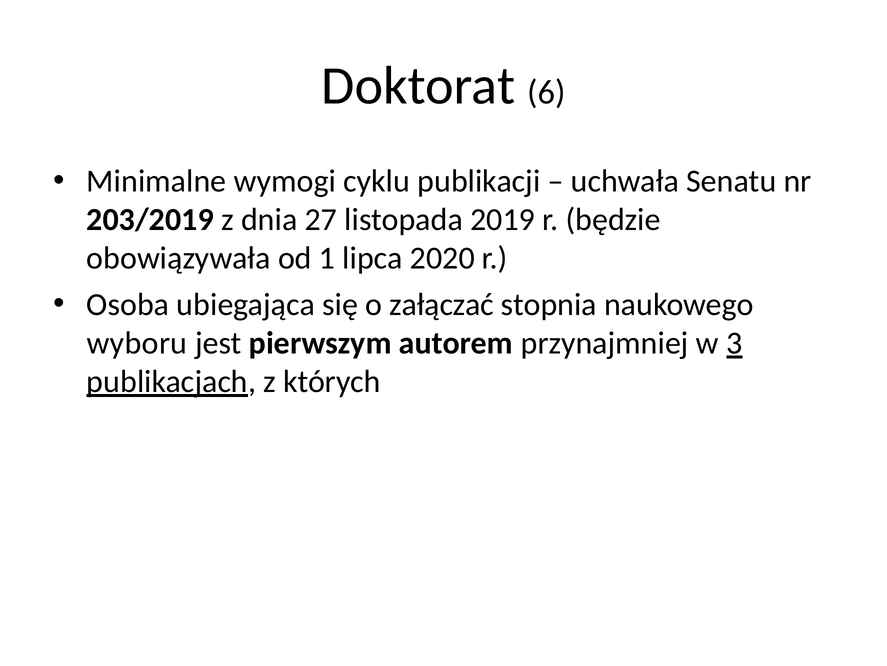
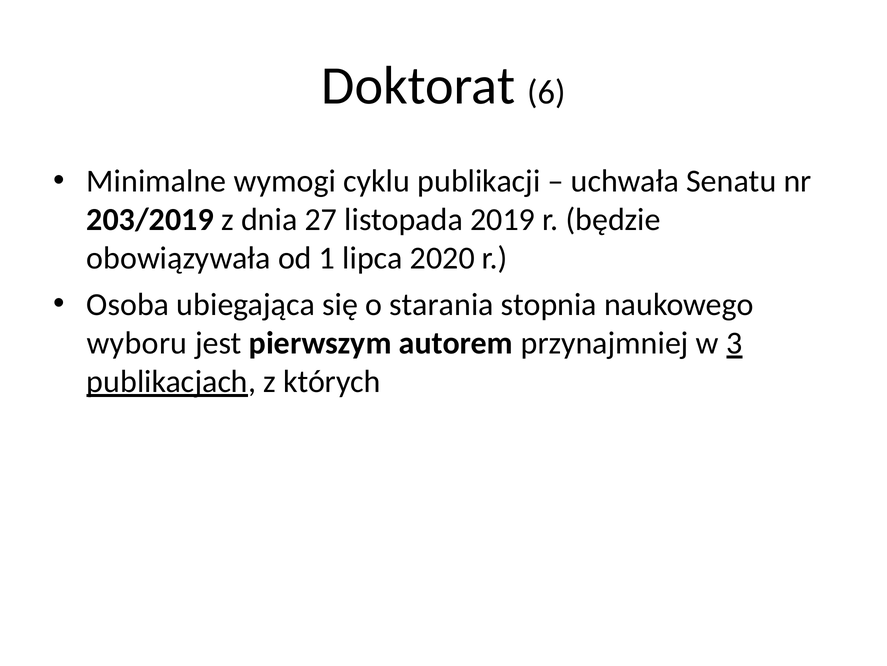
załączać: załączać -> starania
